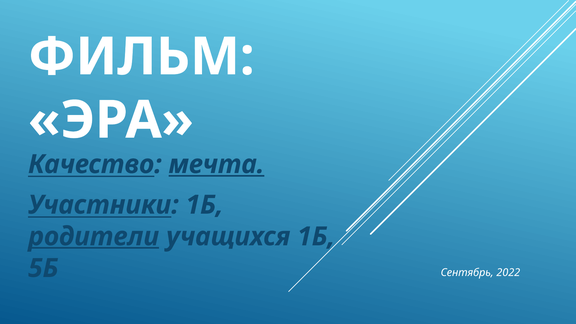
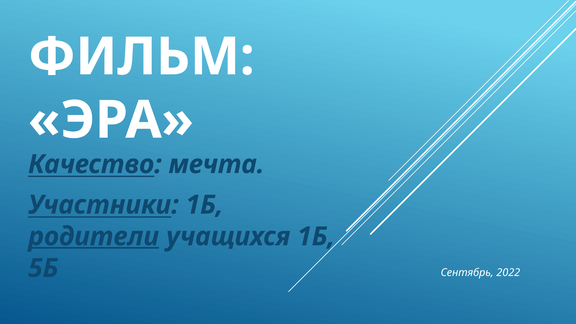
мечта underline: present -> none
